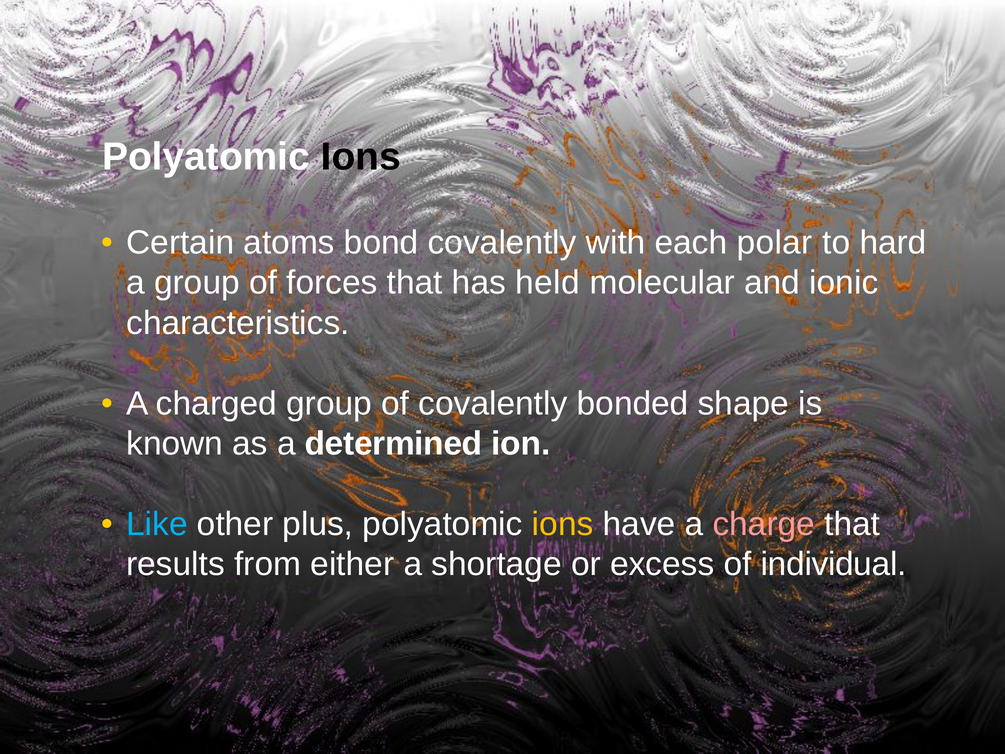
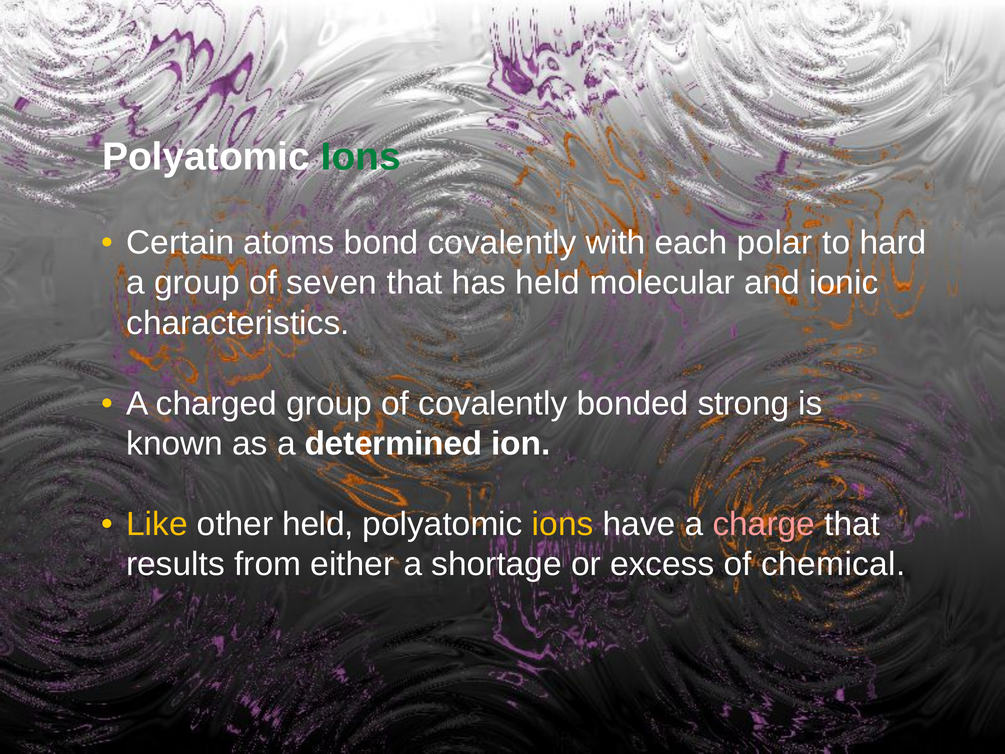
Ions at (361, 157) colour: black -> green
forces: forces -> seven
shape: shape -> strong
Like colour: light blue -> yellow
other plus: plus -> held
individual: individual -> chemical
